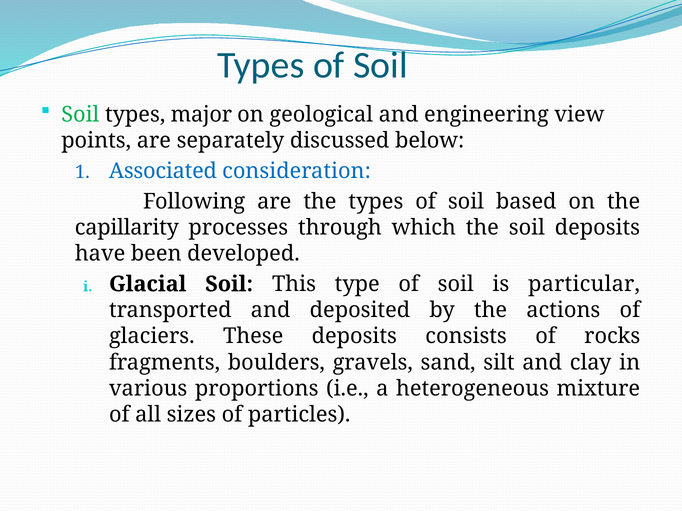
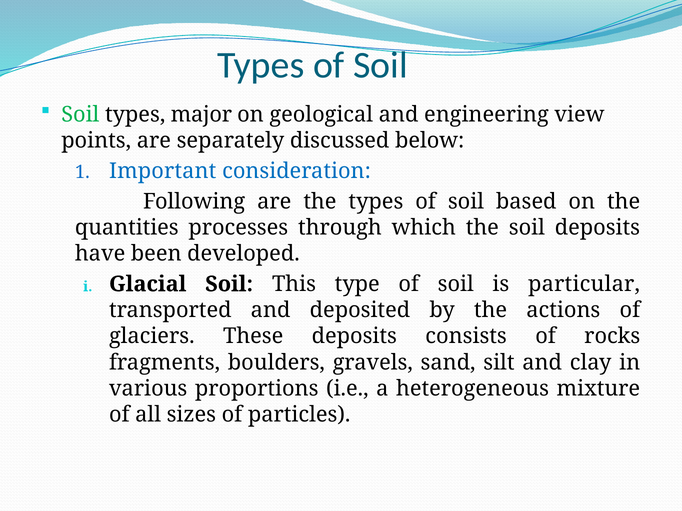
Associated: Associated -> Important
capillarity: capillarity -> quantities
